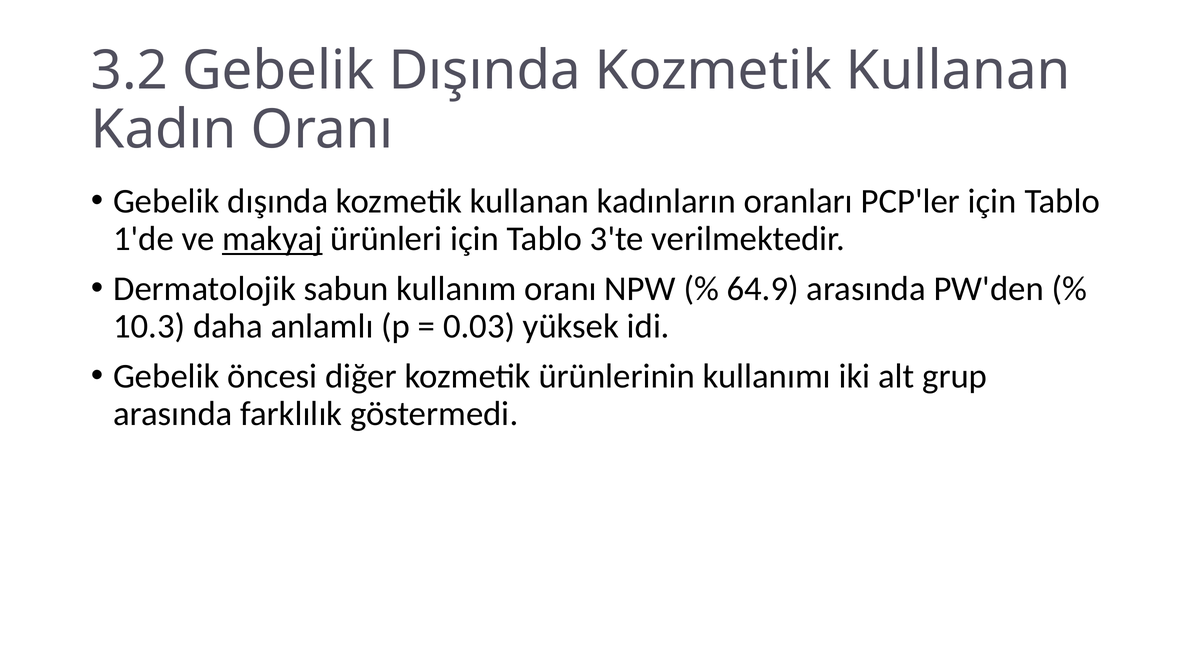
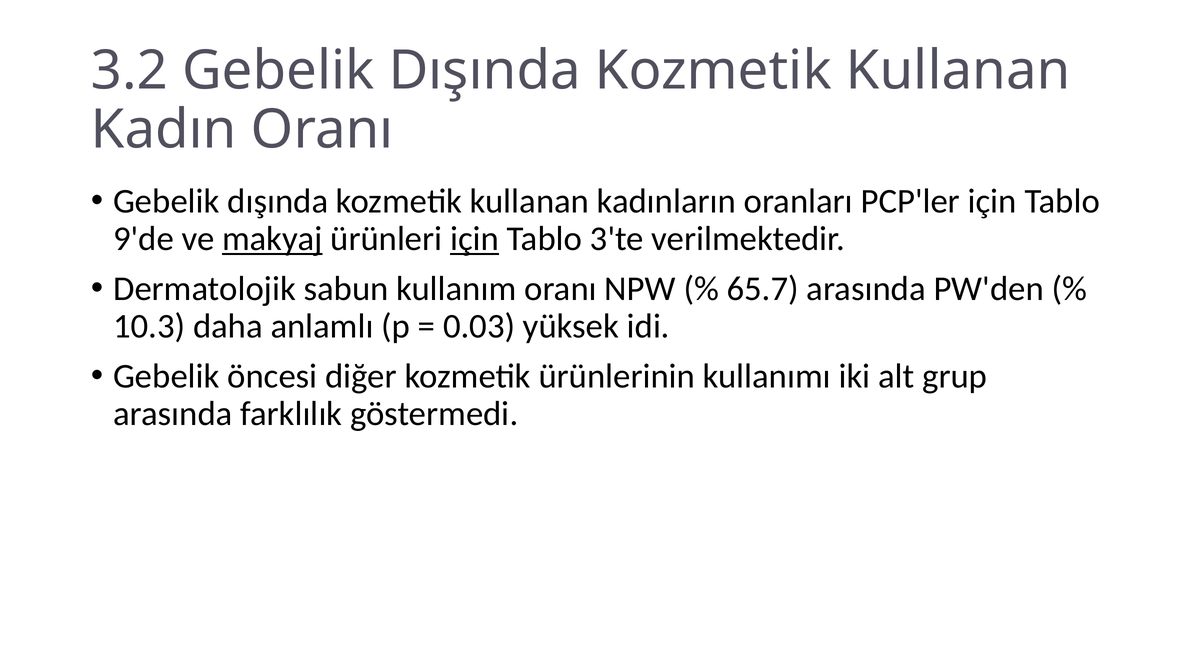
1'de: 1'de -> 9'de
için at (474, 239) underline: none -> present
64.9: 64.9 -> 65.7
